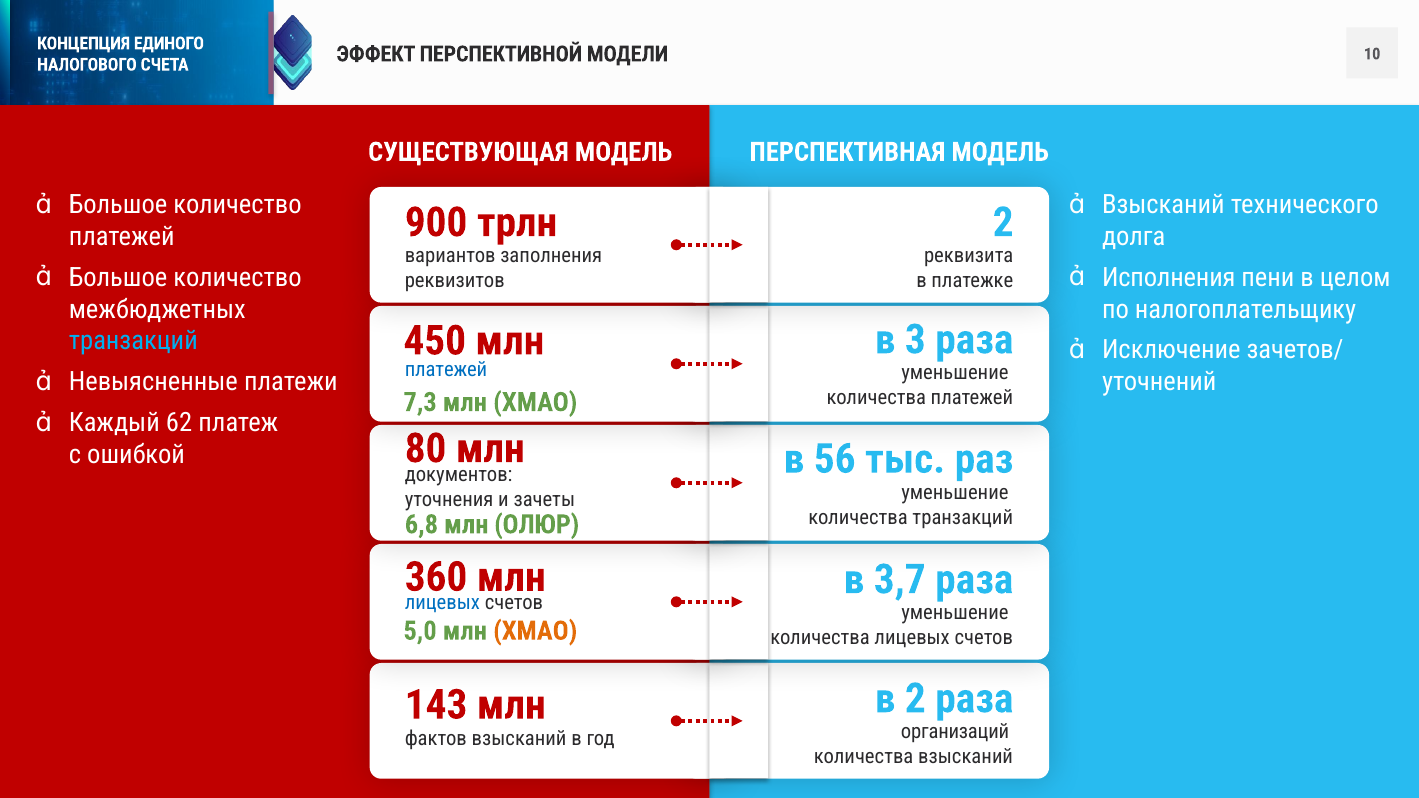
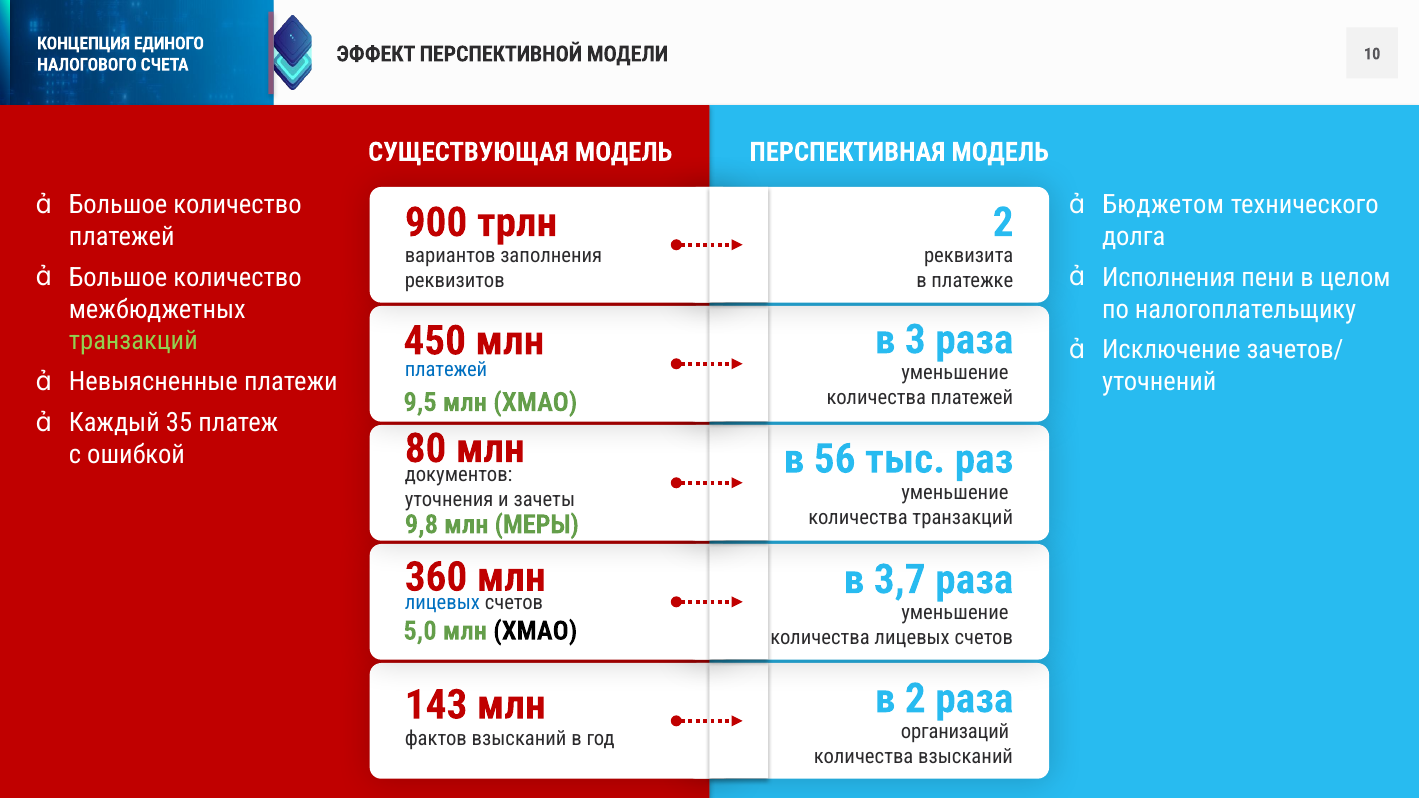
Взысканий at (1163, 205): Взысканий -> Бюджетом
транзакций at (133, 341) colour: light blue -> light green
7,3: 7,3 -> 9,5
62: 62 -> 35
6,8: 6,8 -> 9,8
ОЛЮР: ОЛЮР -> МЕРЫ
ХМАО at (535, 631) colour: orange -> black
